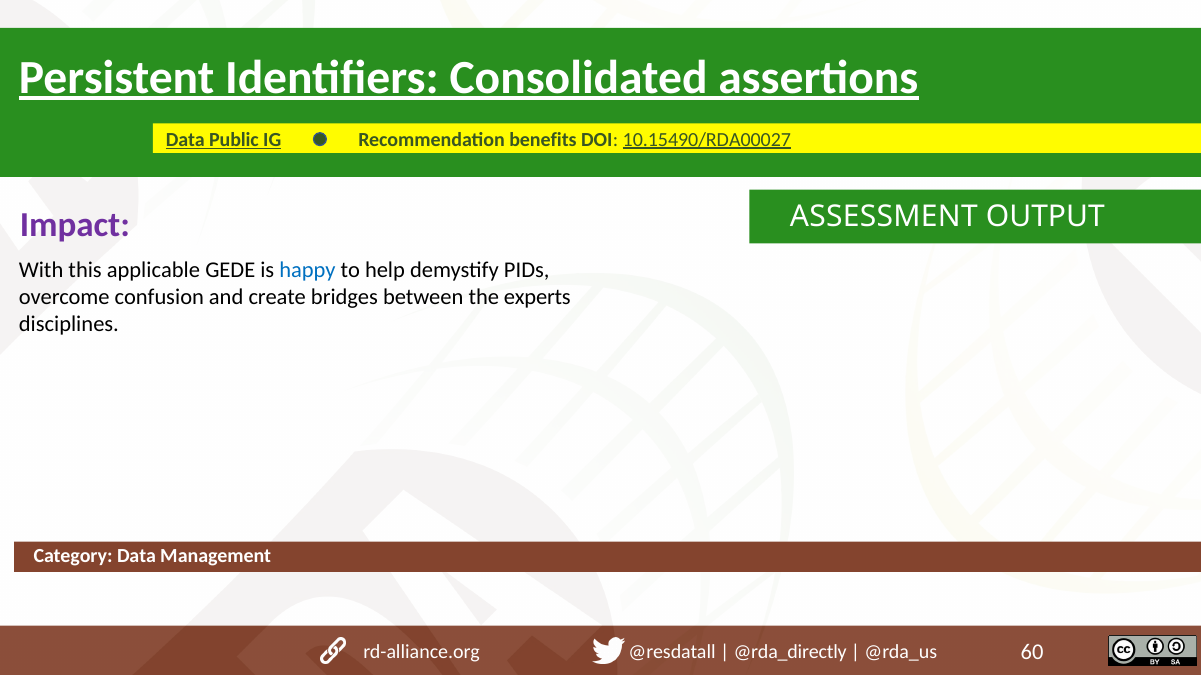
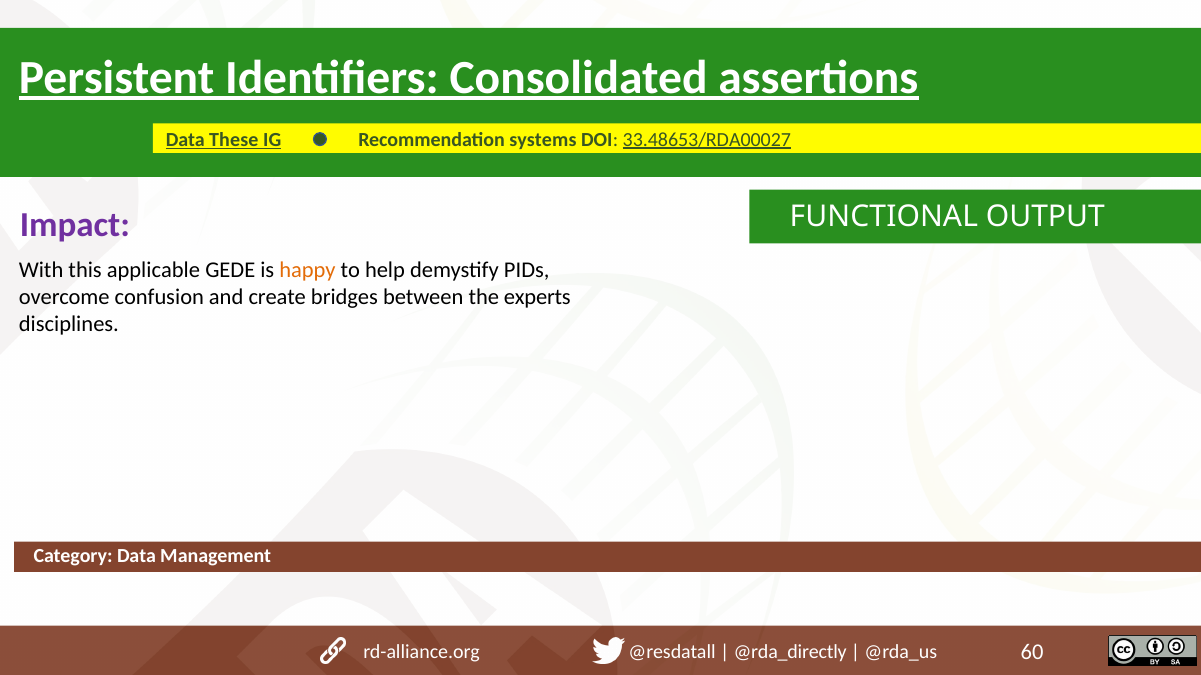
Public: Public -> These
benefits: benefits -> systems
10.15490/RDA00027: 10.15490/RDA00027 -> 33.48653/RDA00027
ASSESSMENT: ASSESSMENT -> FUNCTIONAL
happy colour: blue -> orange
